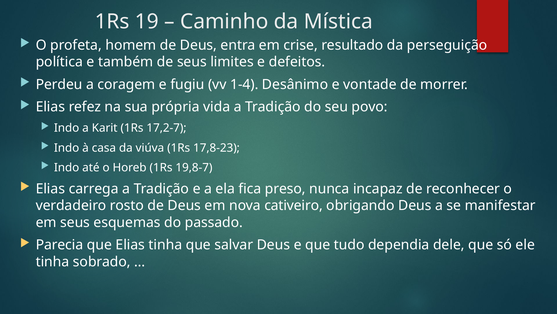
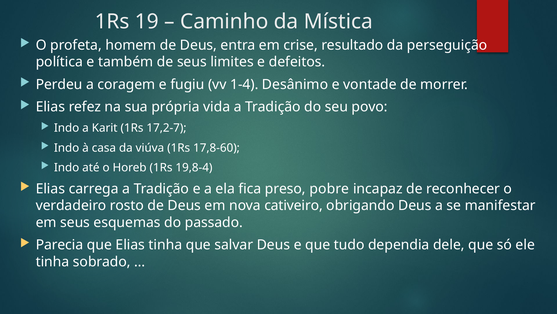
17,8-23: 17,8-23 -> 17,8-60
19,8-7: 19,8-7 -> 19,8-4
nunca: nunca -> pobre
